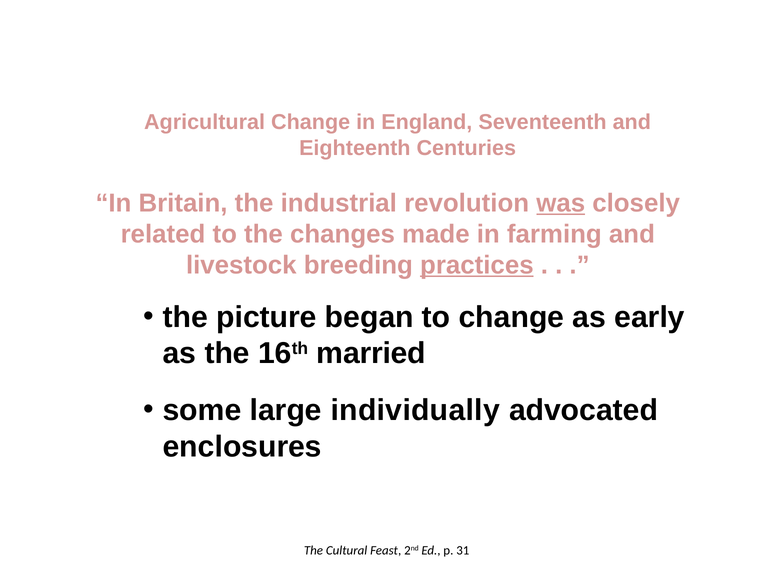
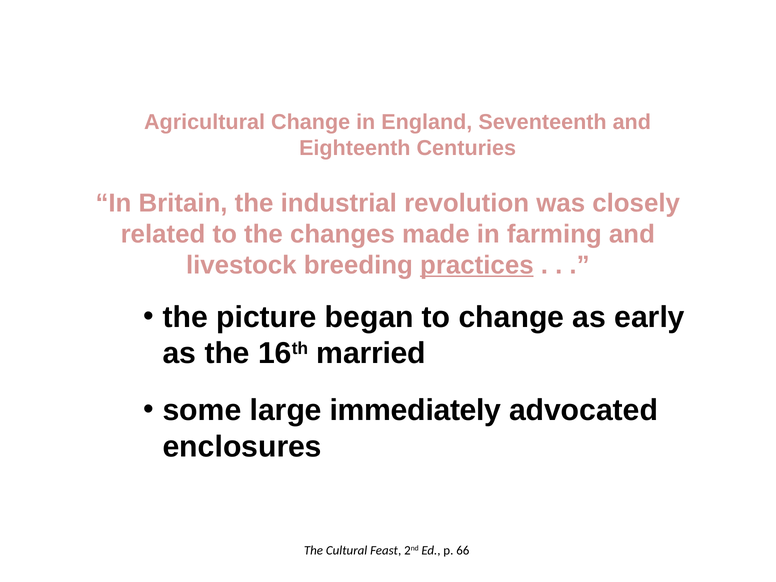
was underline: present -> none
individually: individually -> immediately
31: 31 -> 66
